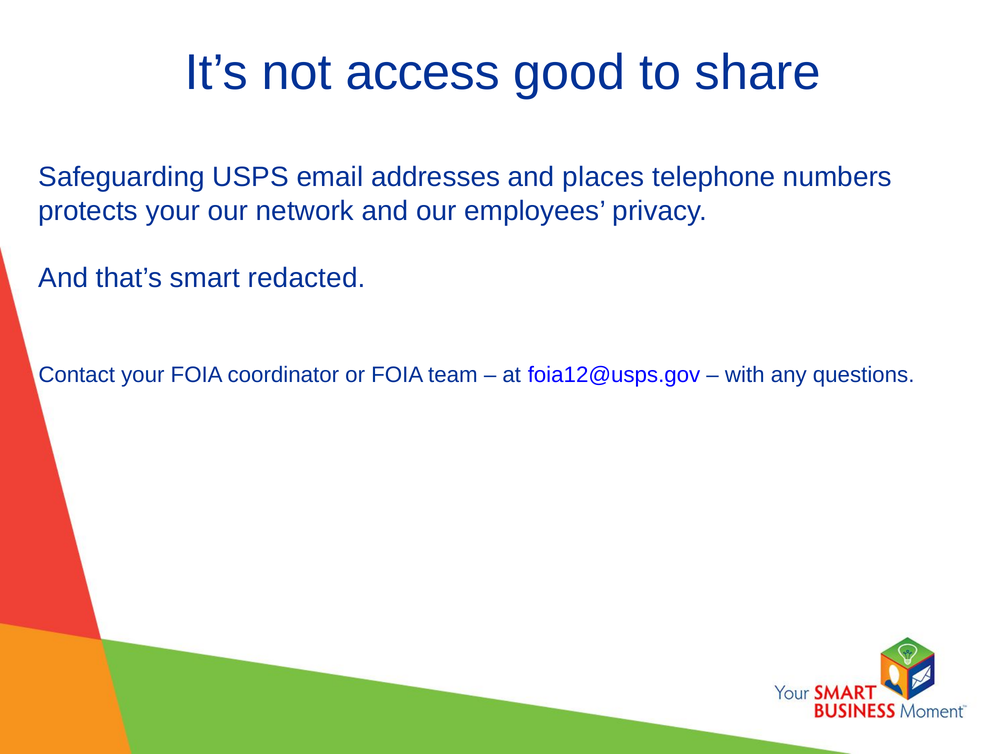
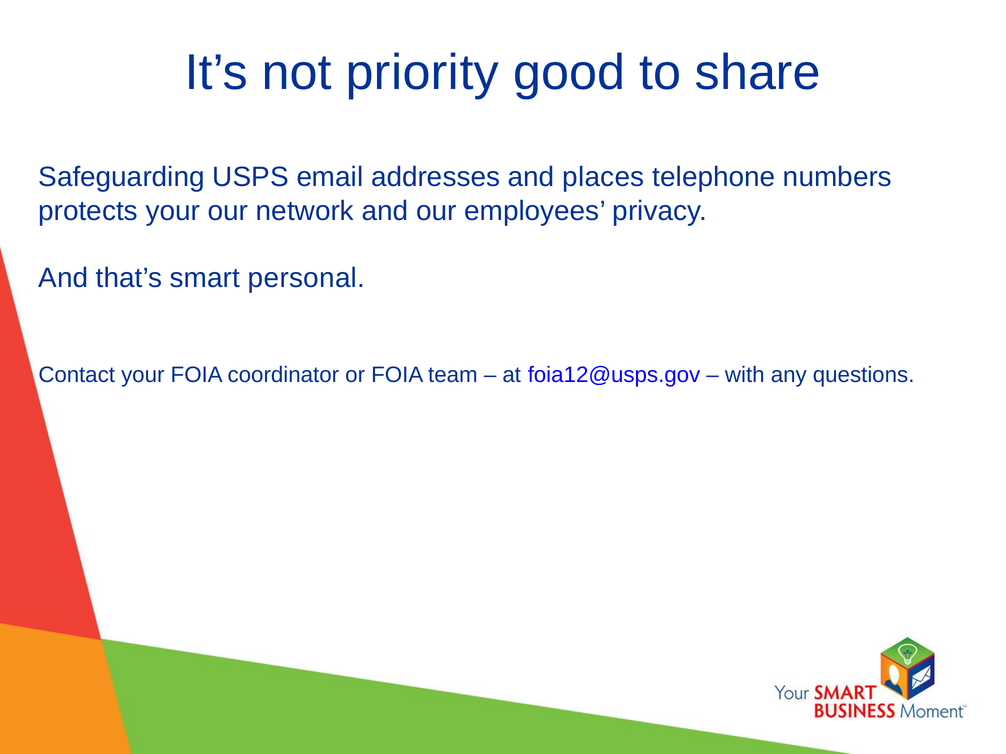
access: access -> priority
redacted: redacted -> personal
